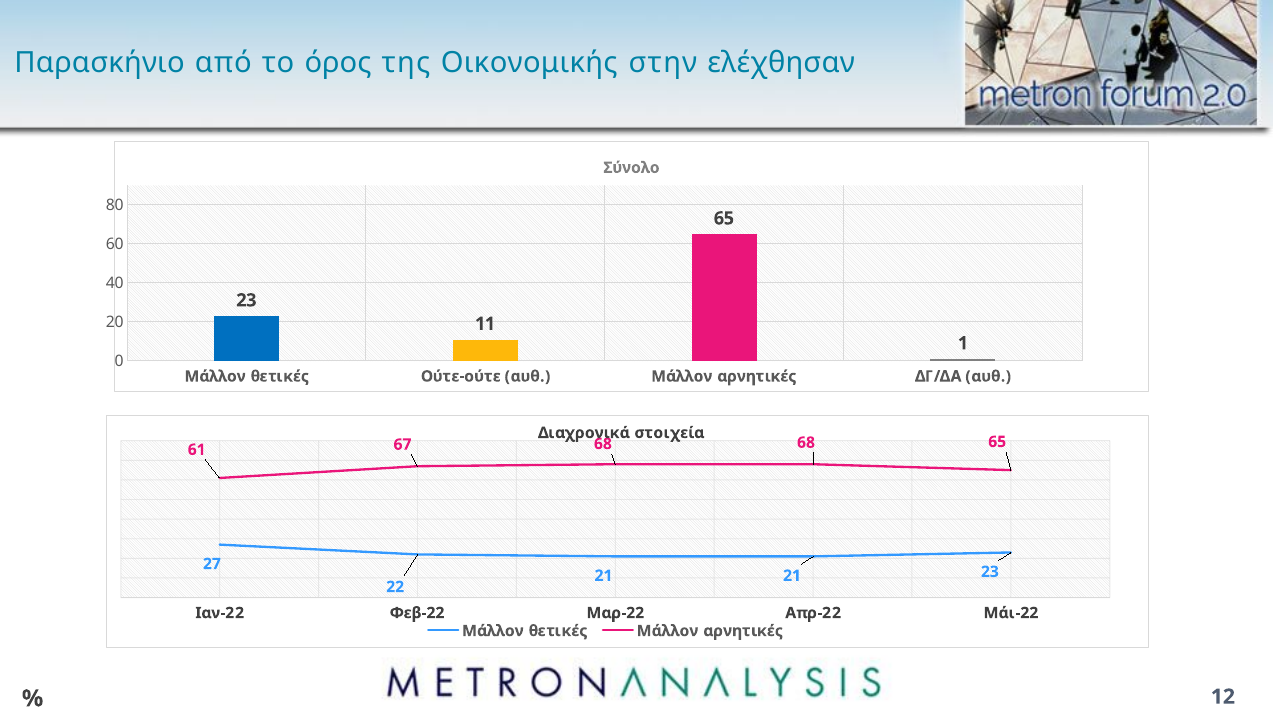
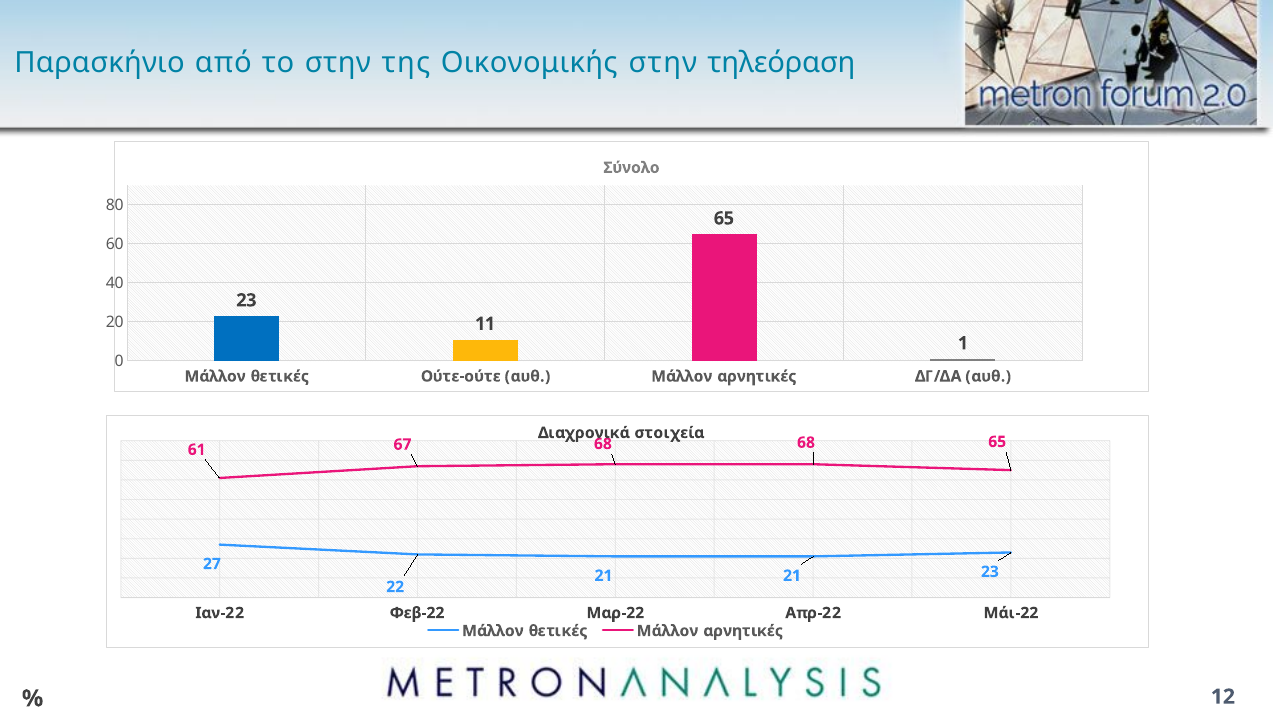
το όρος: όρος -> στην
ελέχθησαν: ελέχθησαν -> τηλεόραση
